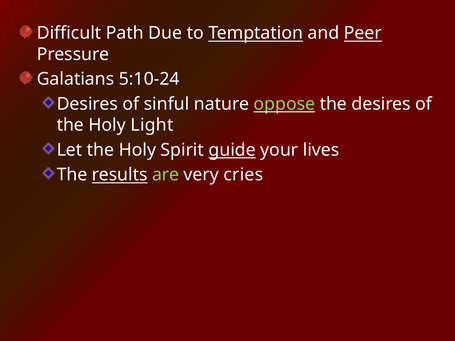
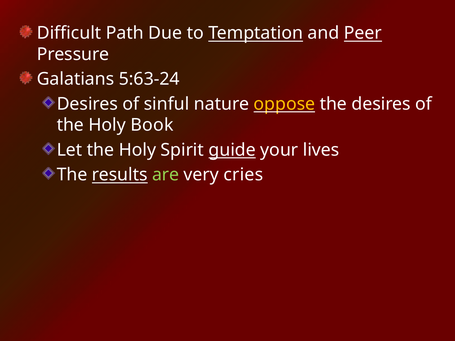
5:10-24: 5:10-24 -> 5:63-24
oppose colour: light green -> yellow
Light: Light -> Book
